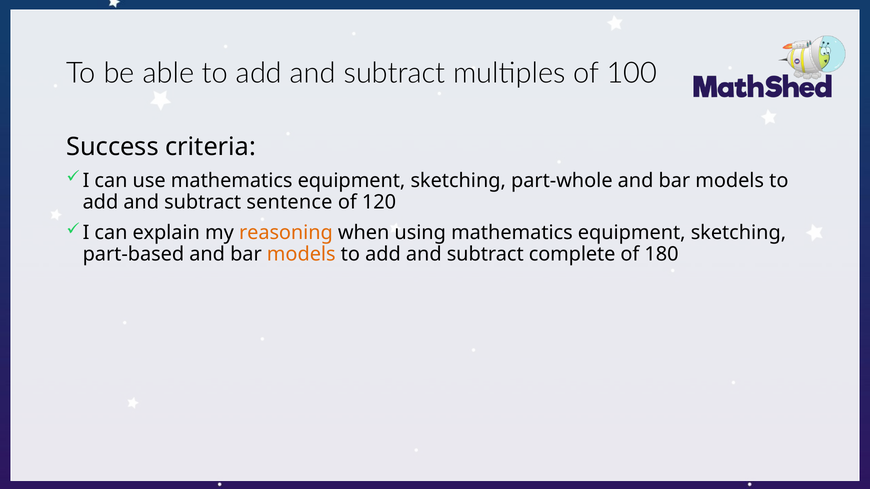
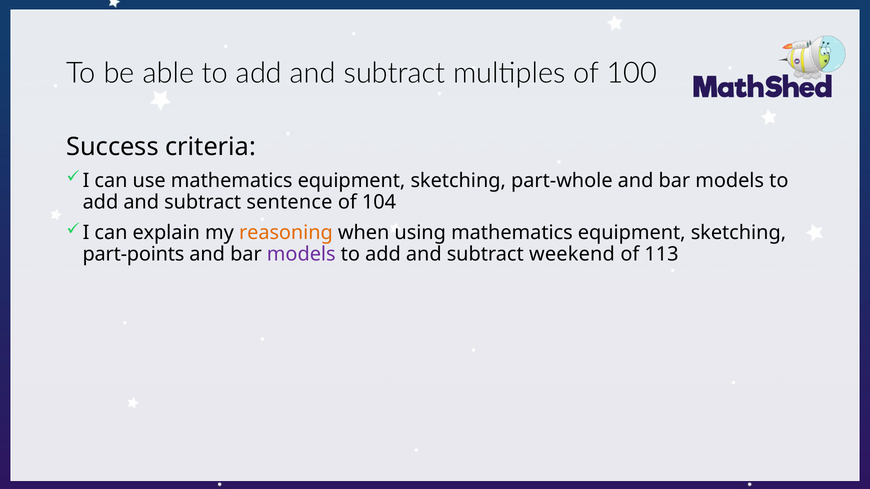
120: 120 -> 104
part-based: part-based -> part-points
models at (301, 254) colour: orange -> purple
complete: complete -> weekend
180: 180 -> 113
